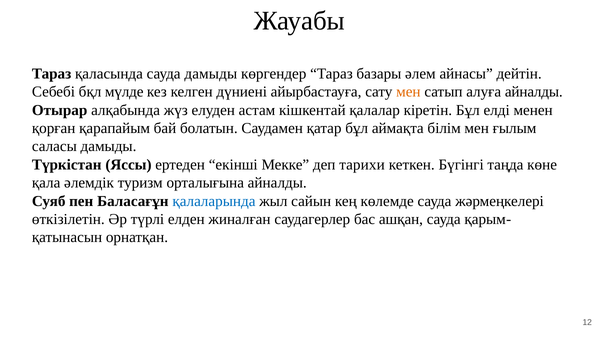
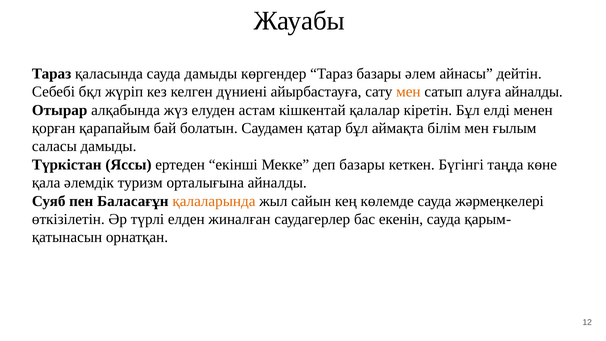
мүлде: мүлде -> жүріп
деп тарихи: тарихи -> базары
қалаларында colour: blue -> orange
ашқан: ашқан -> екенін
